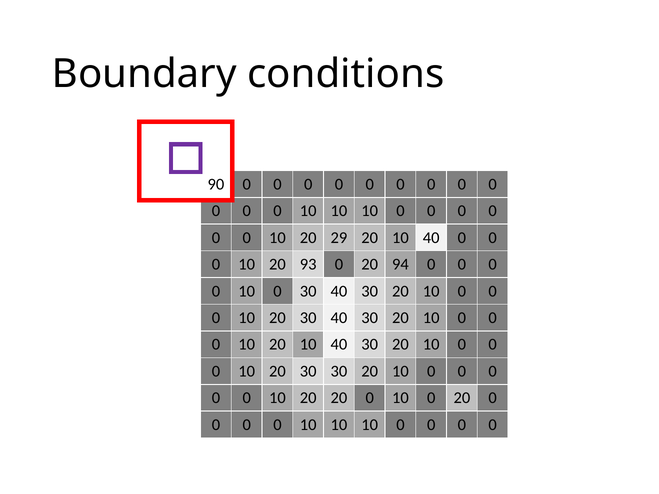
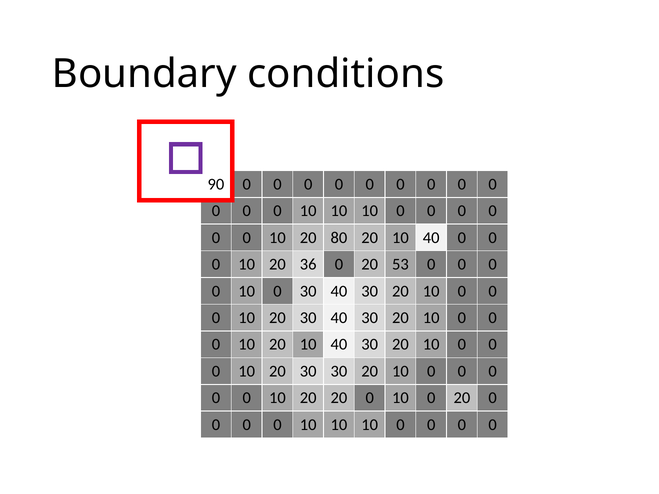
29: 29 -> 80
93: 93 -> 36
94: 94 -> 53
